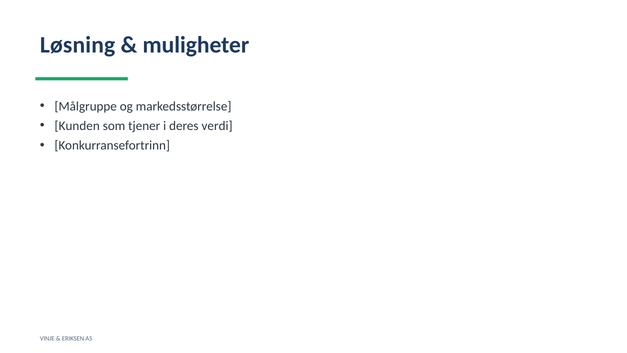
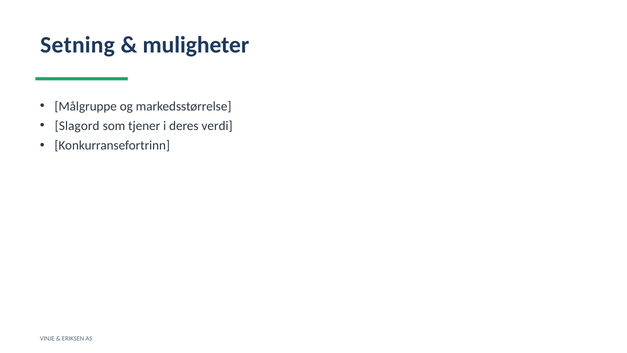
Løsning: Løsning -> Setning
Kunden: Kunden -> Slagord
